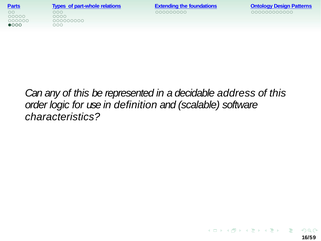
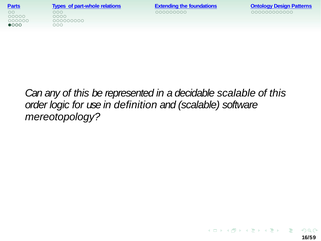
decidable address: address -> scalable
characteristics: characteristics -> mereotopology
